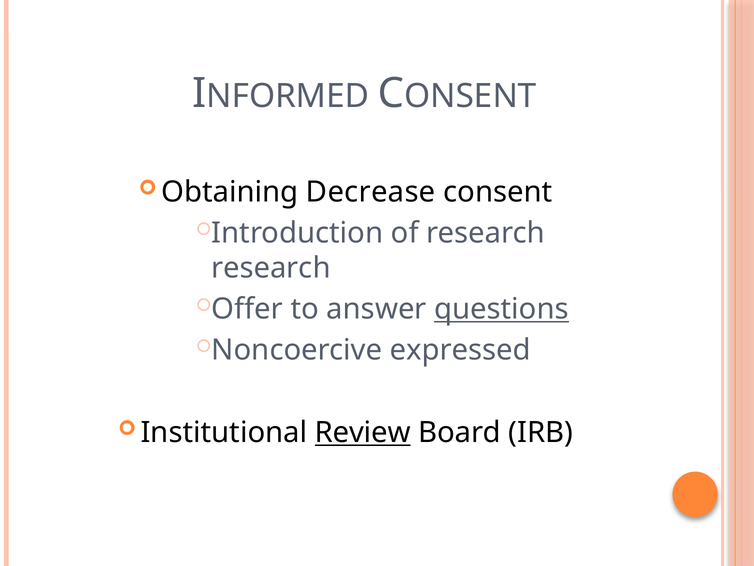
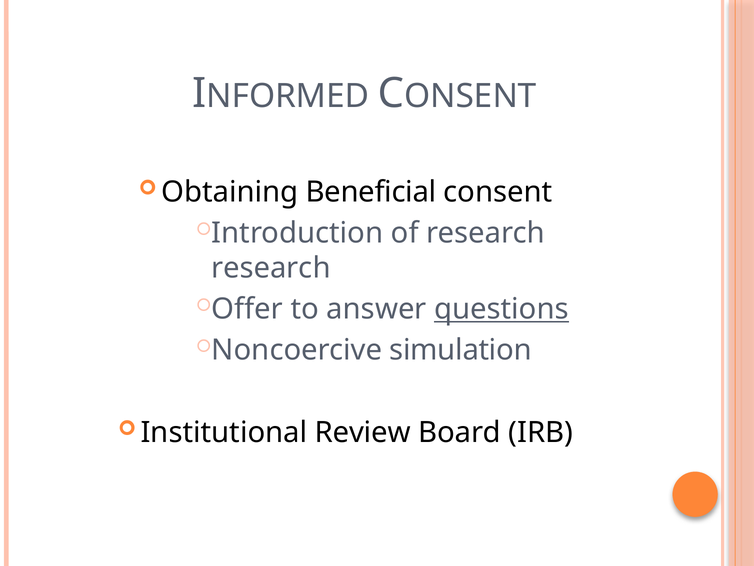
Decrease: Decrease -> Beneficial
expressed: expressed -> simulation
Review underline: present -> none
